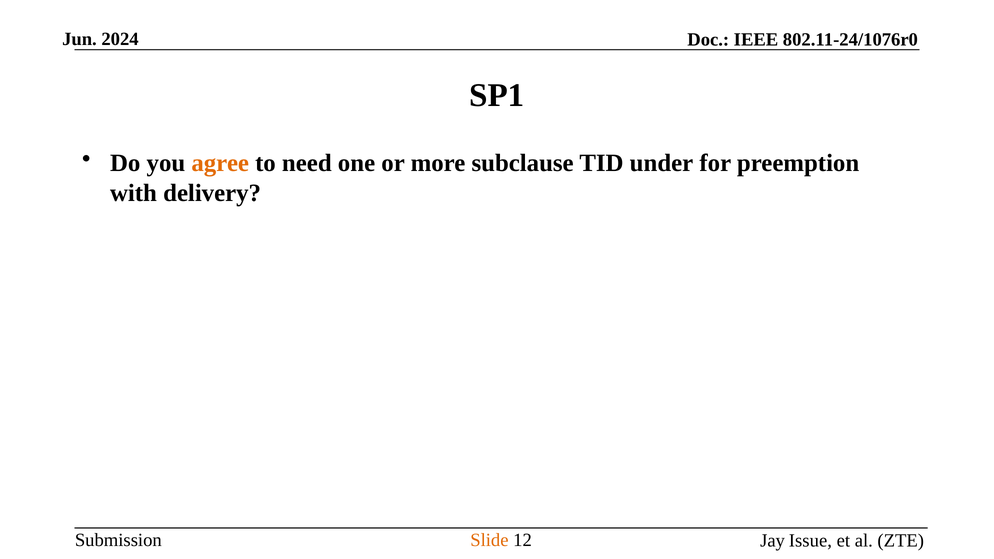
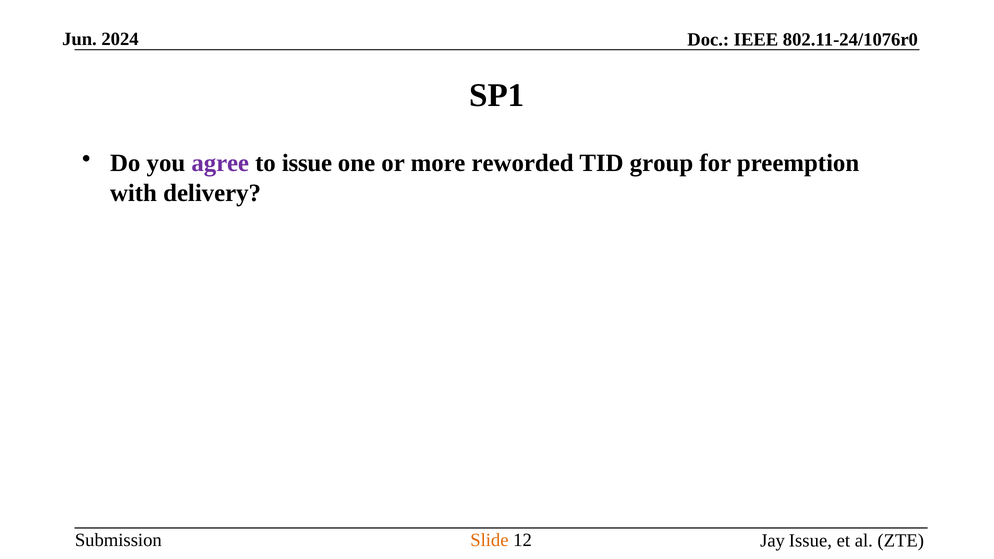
agree colour: orange -> purple
to need: need -> issue
subclause: subclause -> reworded
under: under -> group
